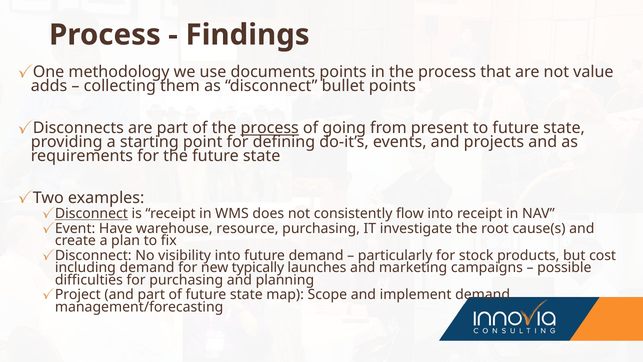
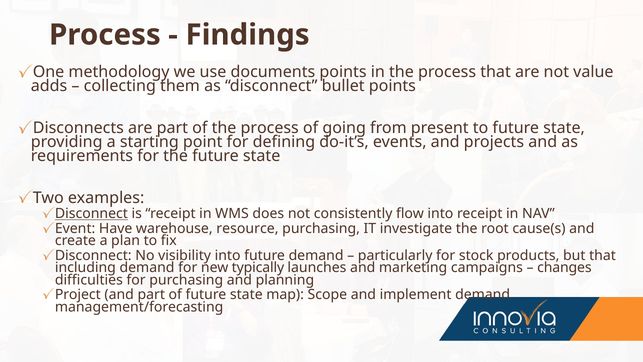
process at (270, 128) underline: present -> none
but cost: cost -> that
possible: possible -> changes
